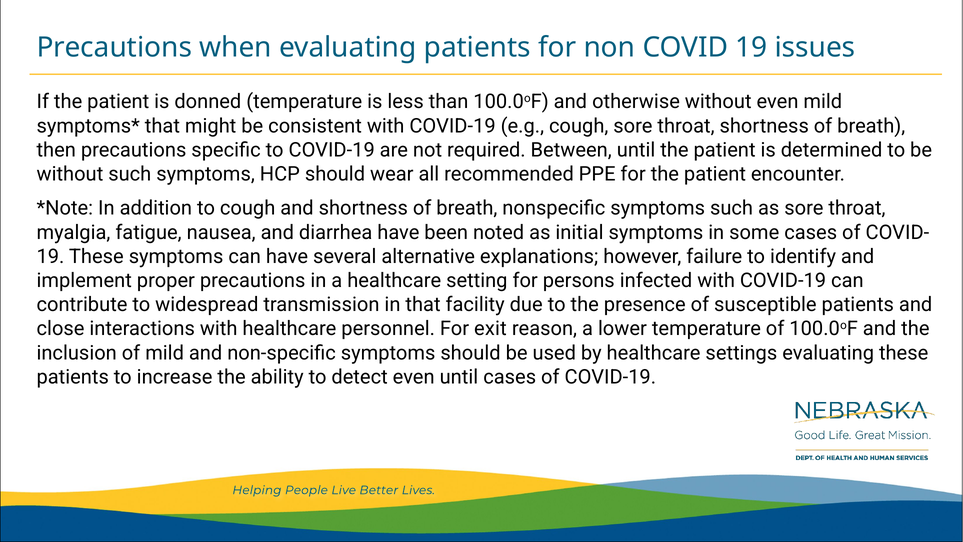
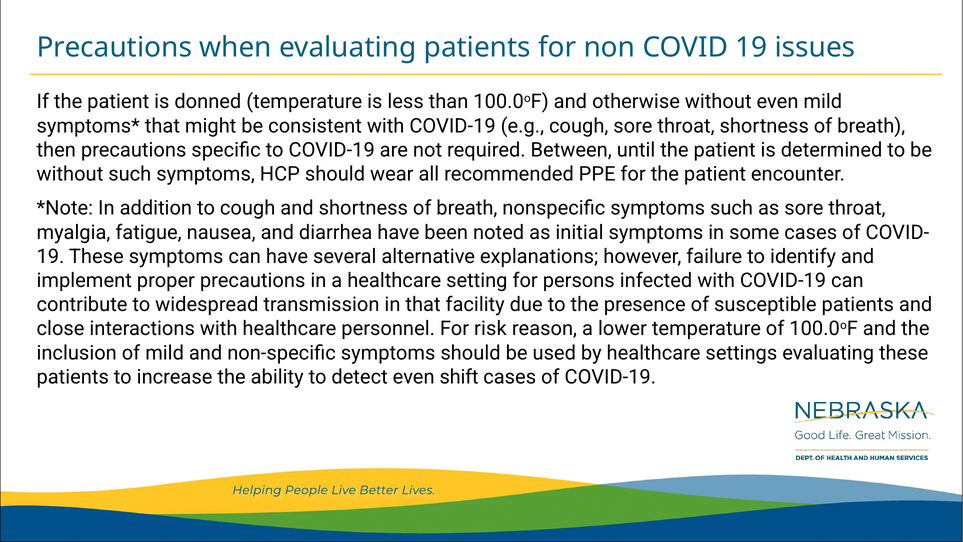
exit: exit -> risk
even until: until -> shift
